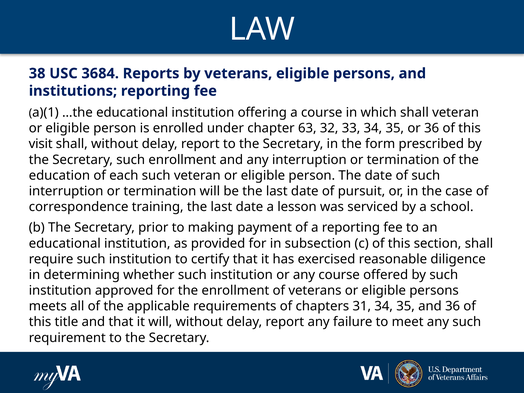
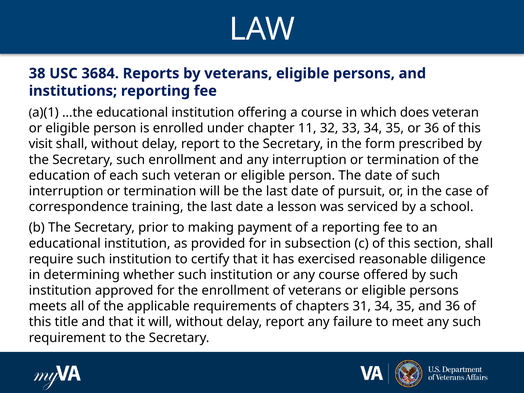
which shall: shall -> does
63: 63 -> 11
